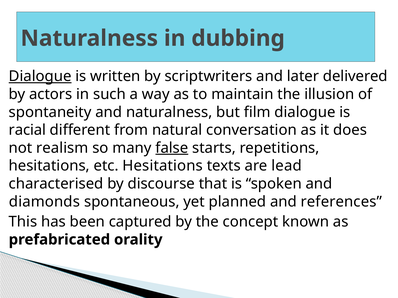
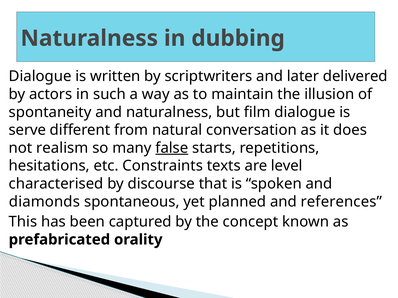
Dialogue at (40, 76) underline: present -> none
racial: racial -> serve
etc Hesitations: Hesitations -> Constraints
lead: lead -> level
